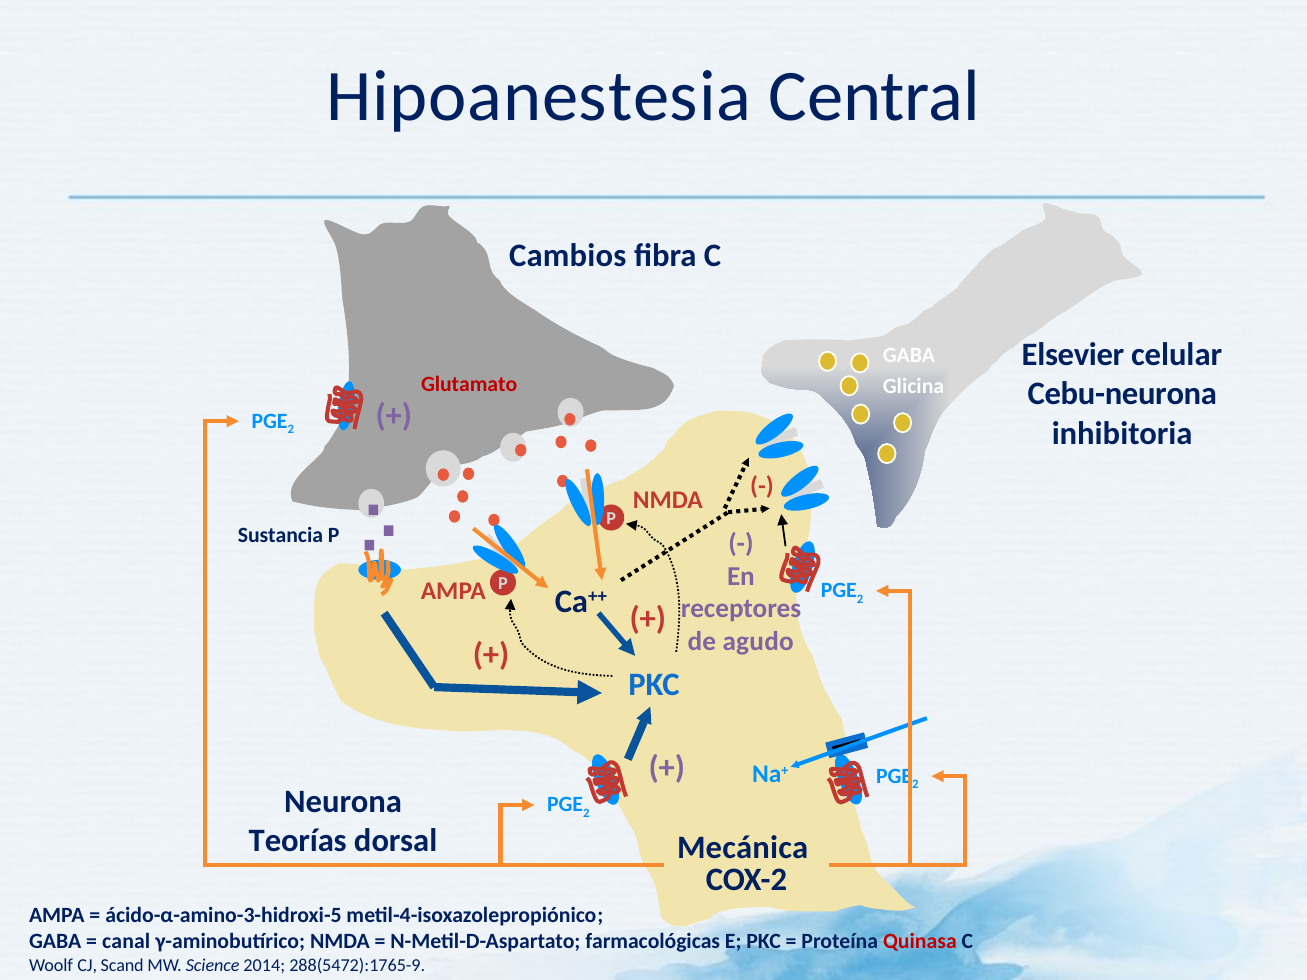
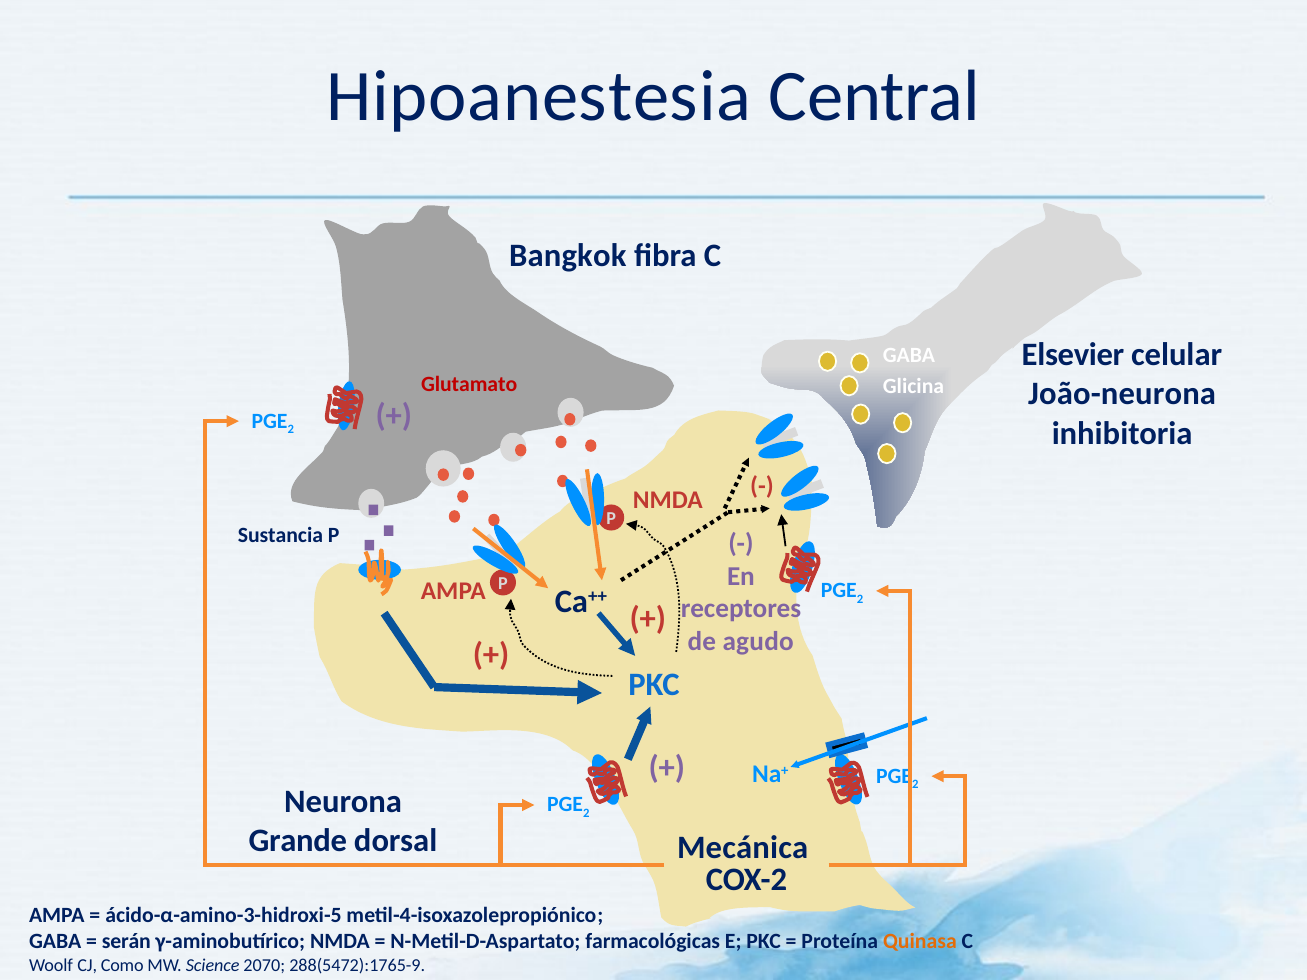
Cambios: Cambios -> Bangkok
Cebu-neurona: Cebu-neurona -> João-neurona
Teorías: Teorías -> Grande
canal: canal -> serán
Quinasa colour: red -> orange
Scand: Scand -> Como
2014: 2014 -> 2070
